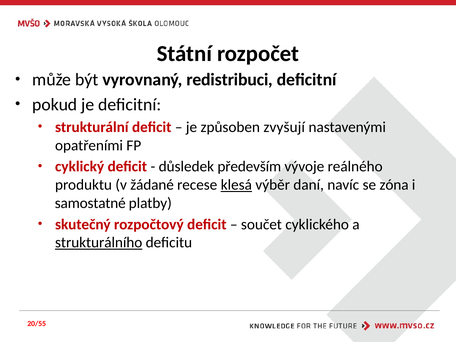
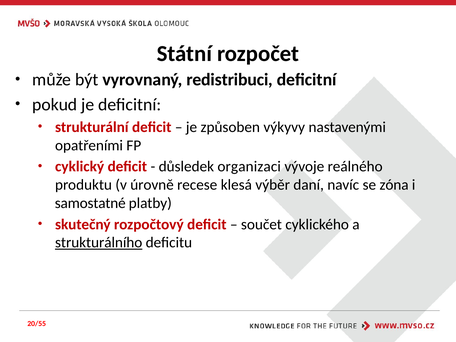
zvyšují: zvyšují -> výkyvy
především: především -> organizaci
žádané: žádané -> úrovně
klesá underline: present -> none
